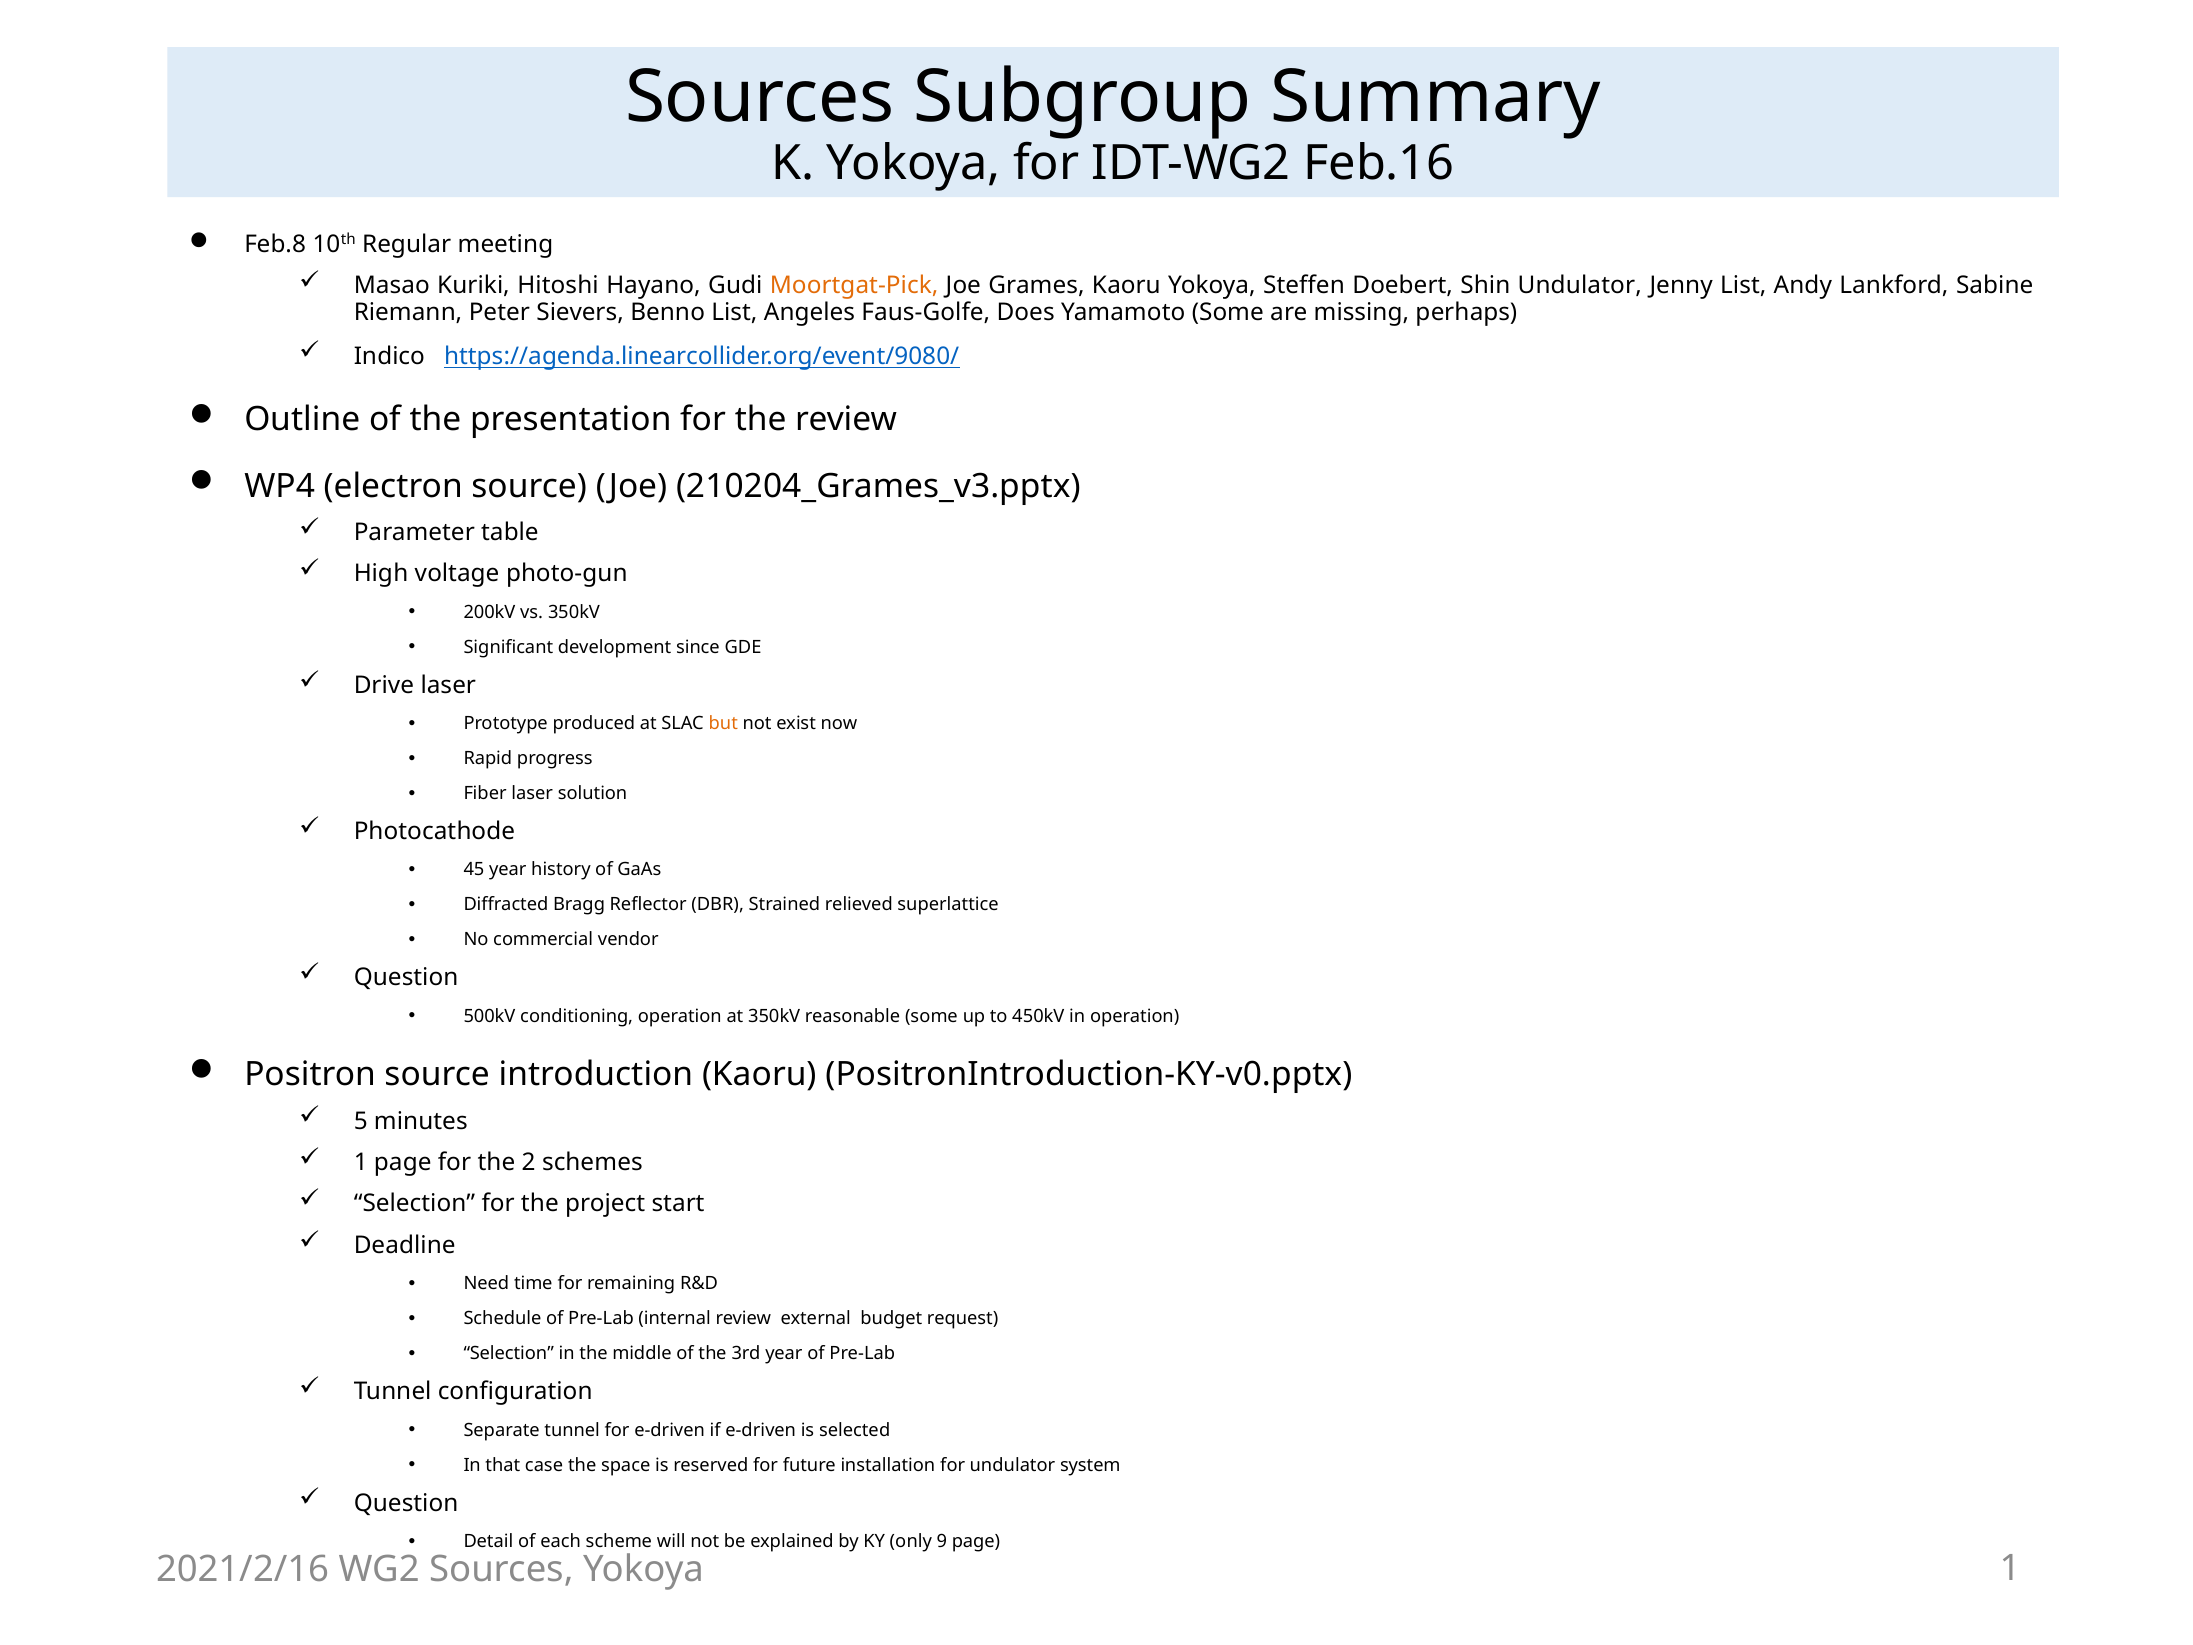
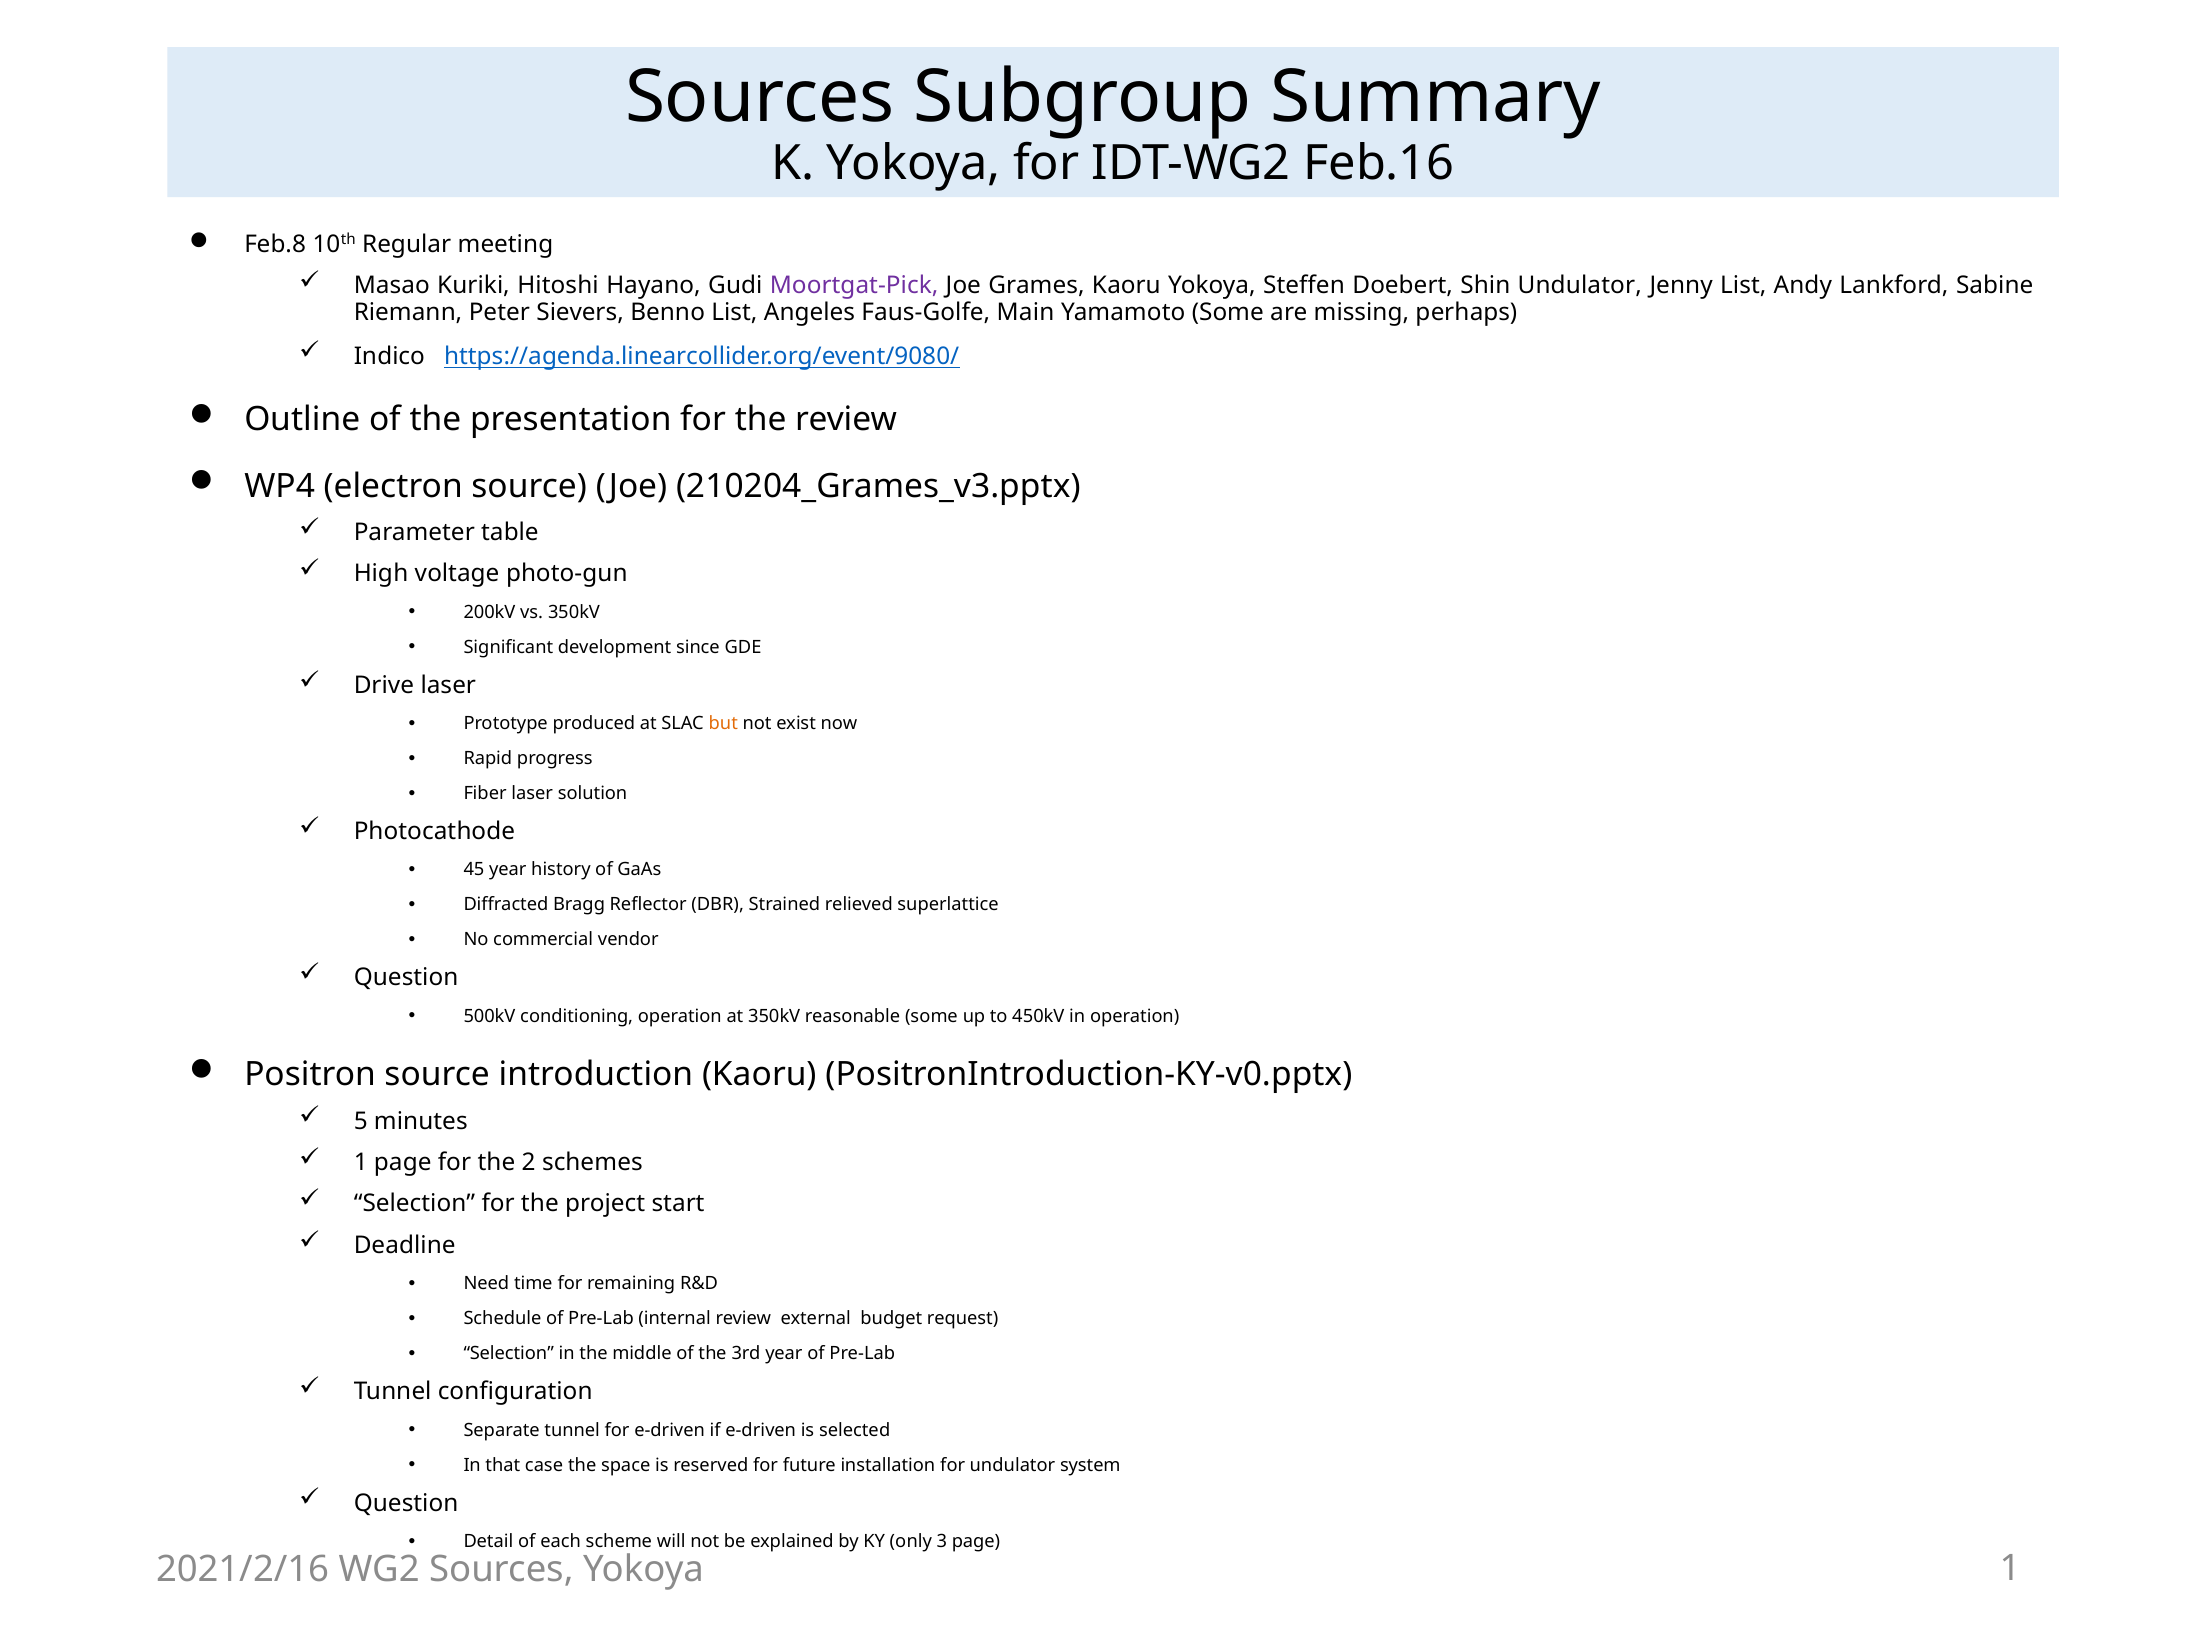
Moortgat-Pick colour: orange -> purple
Does: Does -> Main
9: 9 -> 3
